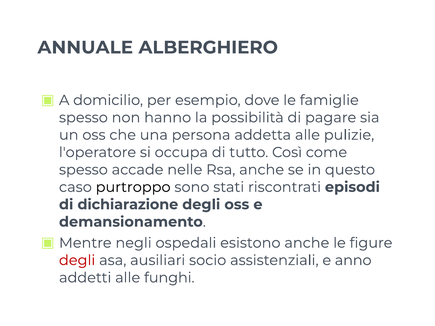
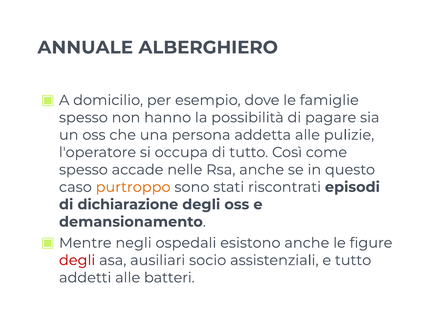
purtroppo colour: black -> orange
e anno: anno -> tutto
funghi: funghi -> batteri
